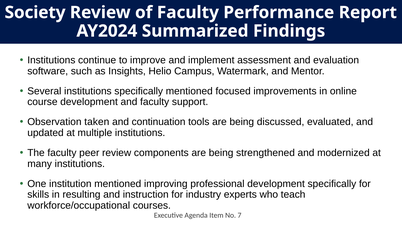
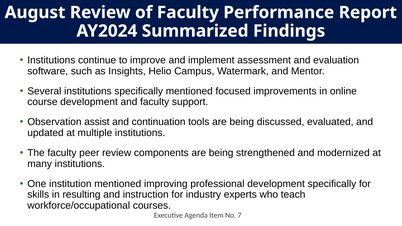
Society: Society -> August
taken: taken -> assist
